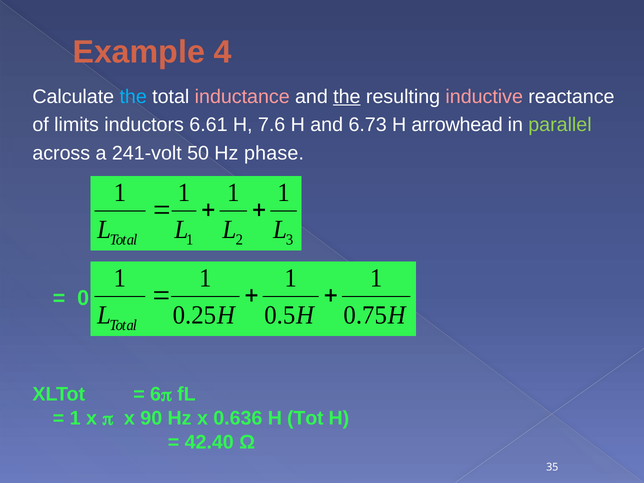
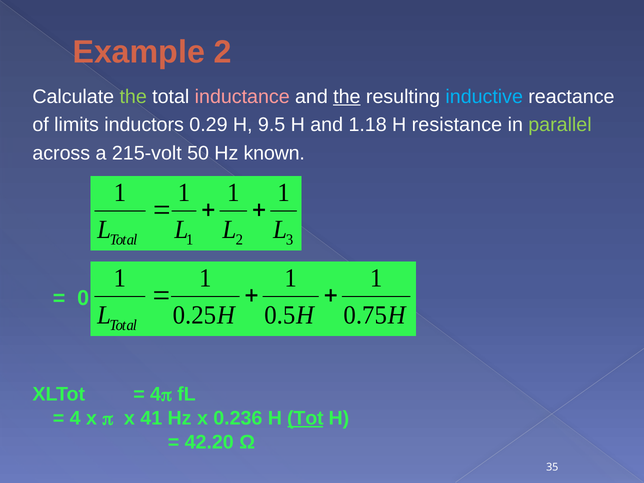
Example 4: 4 -> 2
the at (133, 97) colour: light blue -> light green
inductive colour: pink -> light blue
6.61: 6.61 -> 0.29
7.6: 7.6 -> 9.5
6.73: 6.73 -> 1.18
arrowhead: arrowhead -> resistance
241-volt: 241-volt -> 215-volt
phase: phase -> known
6 at (156, 394): 6 -> 4
1 at (75, 418): 1 -> 4
90: 90 -> 41
0.636: 0.636 -> 0.236
Tot underline: none -> present
42.40: 42.40 -> 42.20
